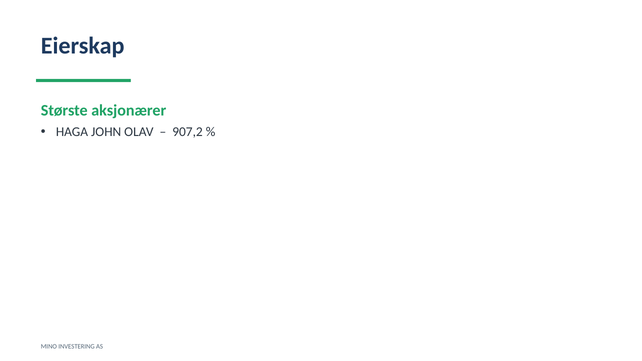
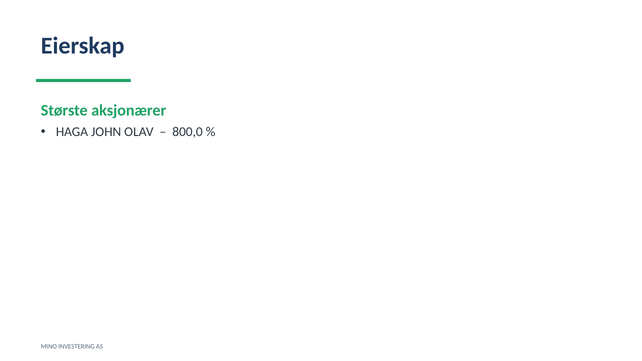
907,2: 907,2 -> 800,0
